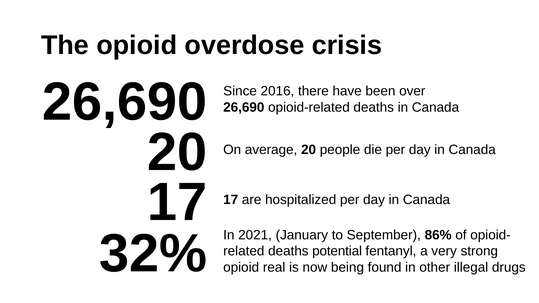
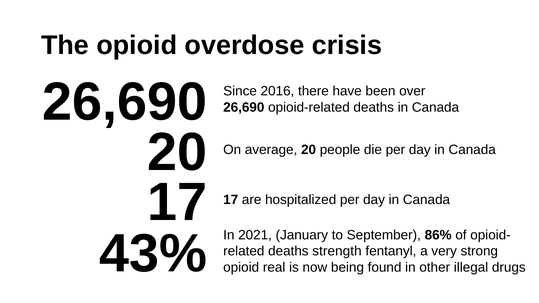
32%: 32% -> 43%
potential: potential -> strength
